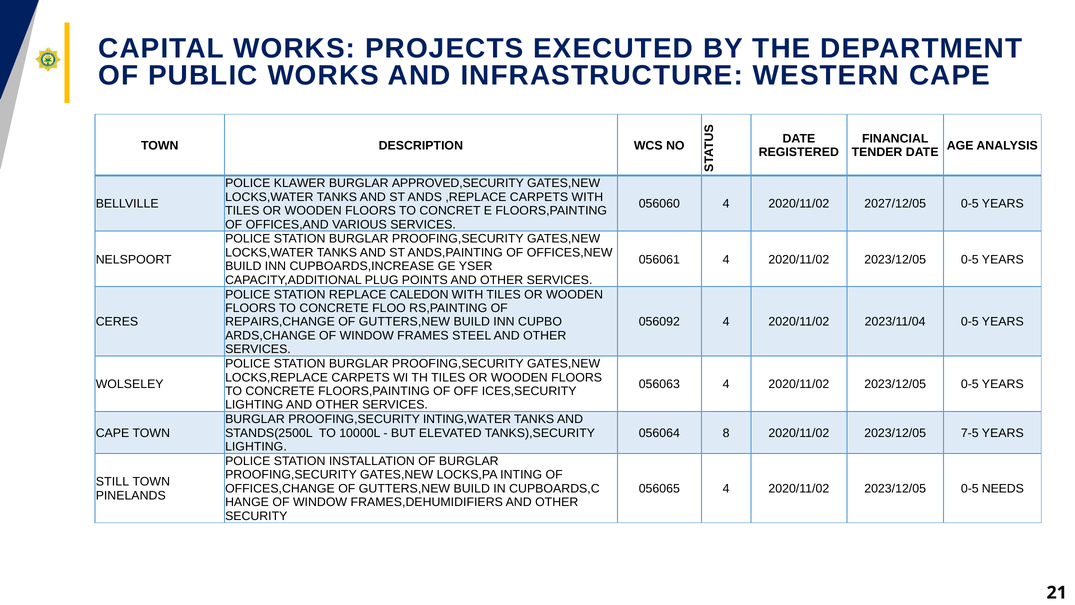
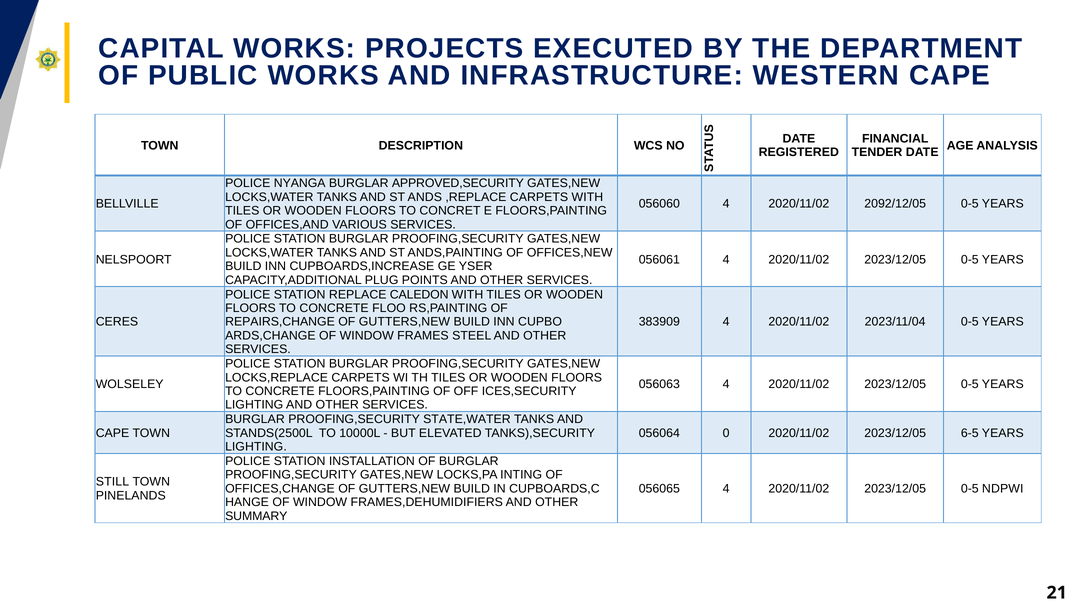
KLAWER: KLAWER -> NYANGA
2027/12/05: 2027/12/05 -> 2092/12/05
056092: 056092 -> 383909
INTING,WATER: INTING,WATER -> STATE,WATER
8: 8 -> 0
7-5: 7-5 -> 6-5
NEEDS: NEEDS -> NDPWI
SECURITY: SECURITY -> SUMMARY
